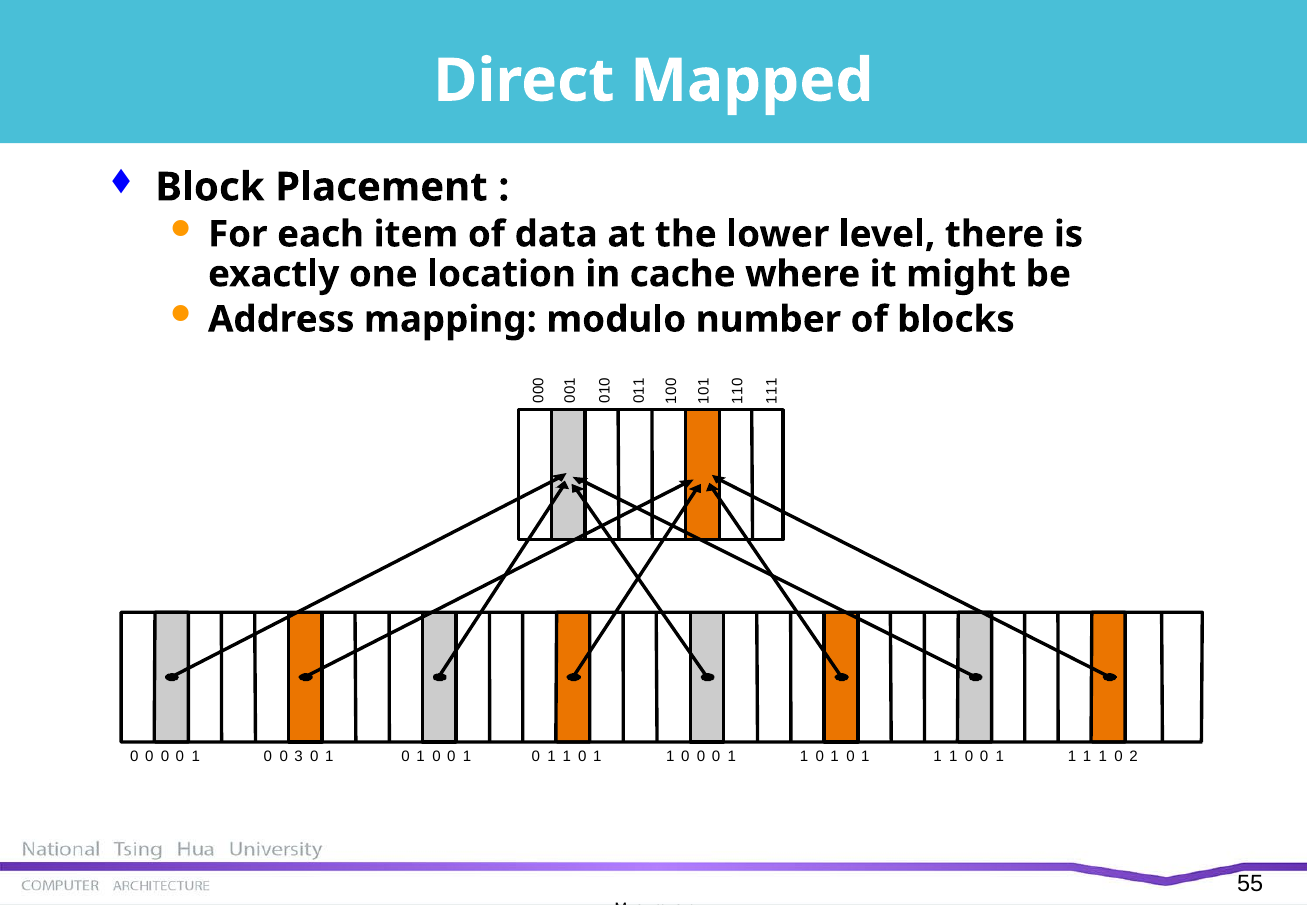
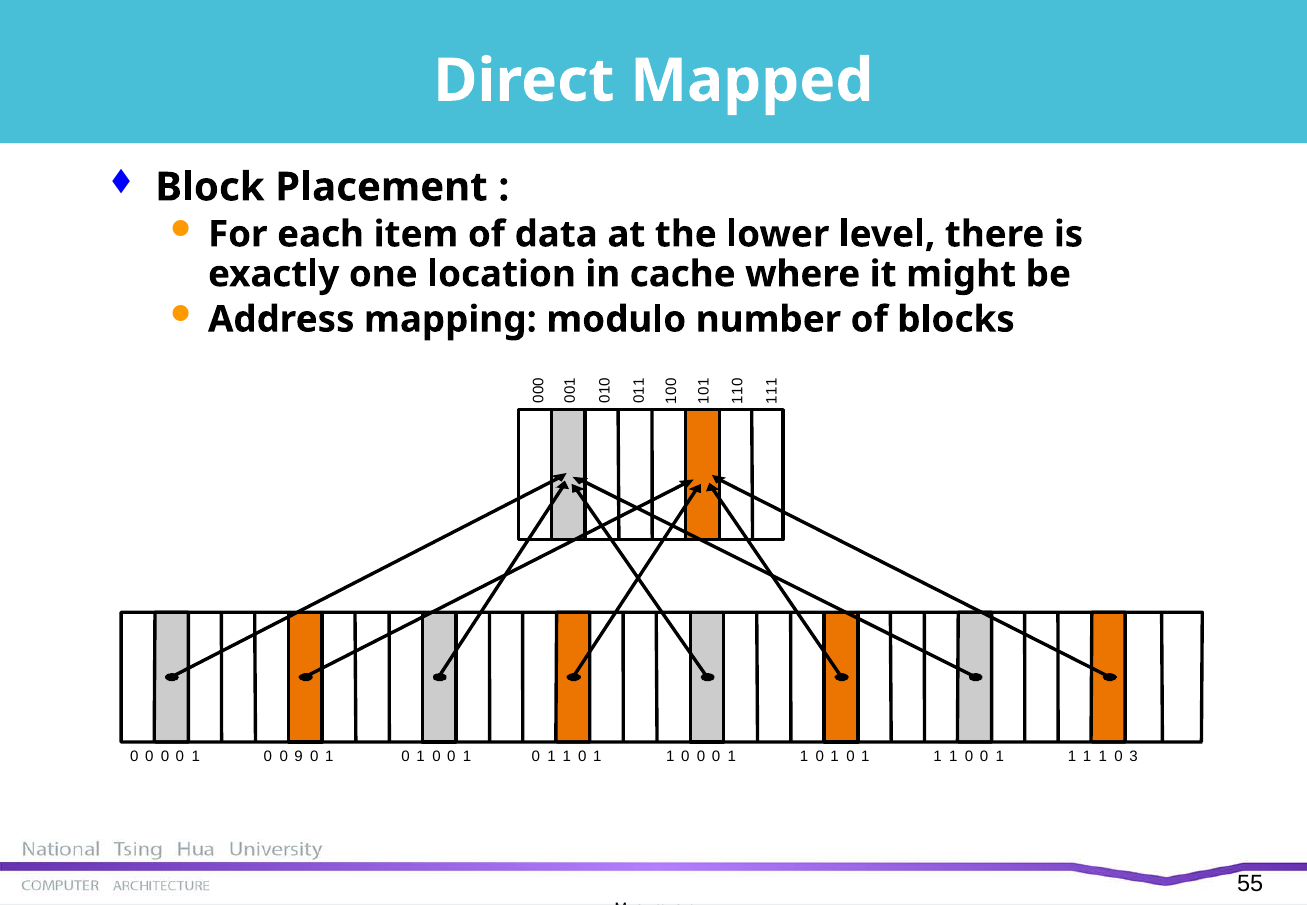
3: 3 -> 9
2: 2 -> 3
